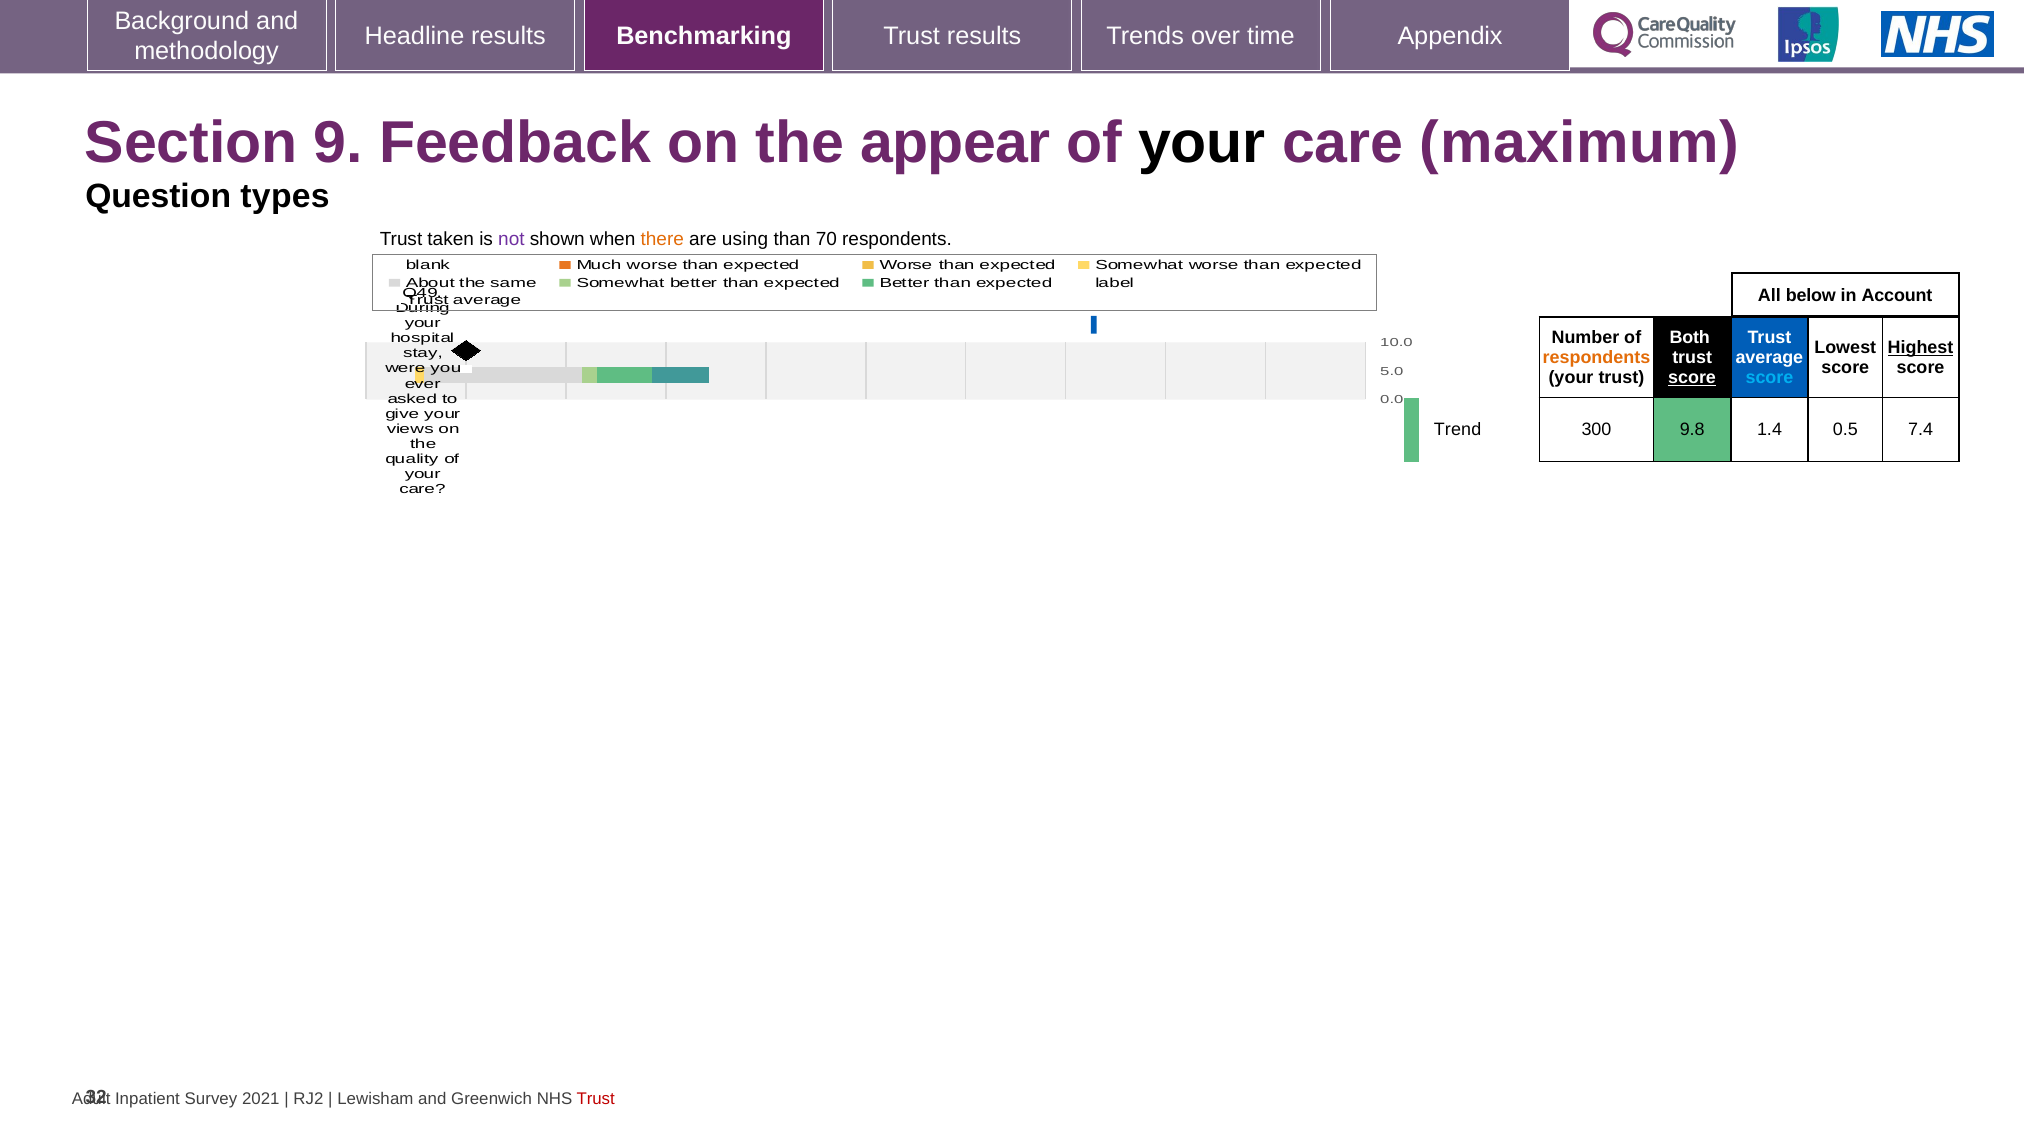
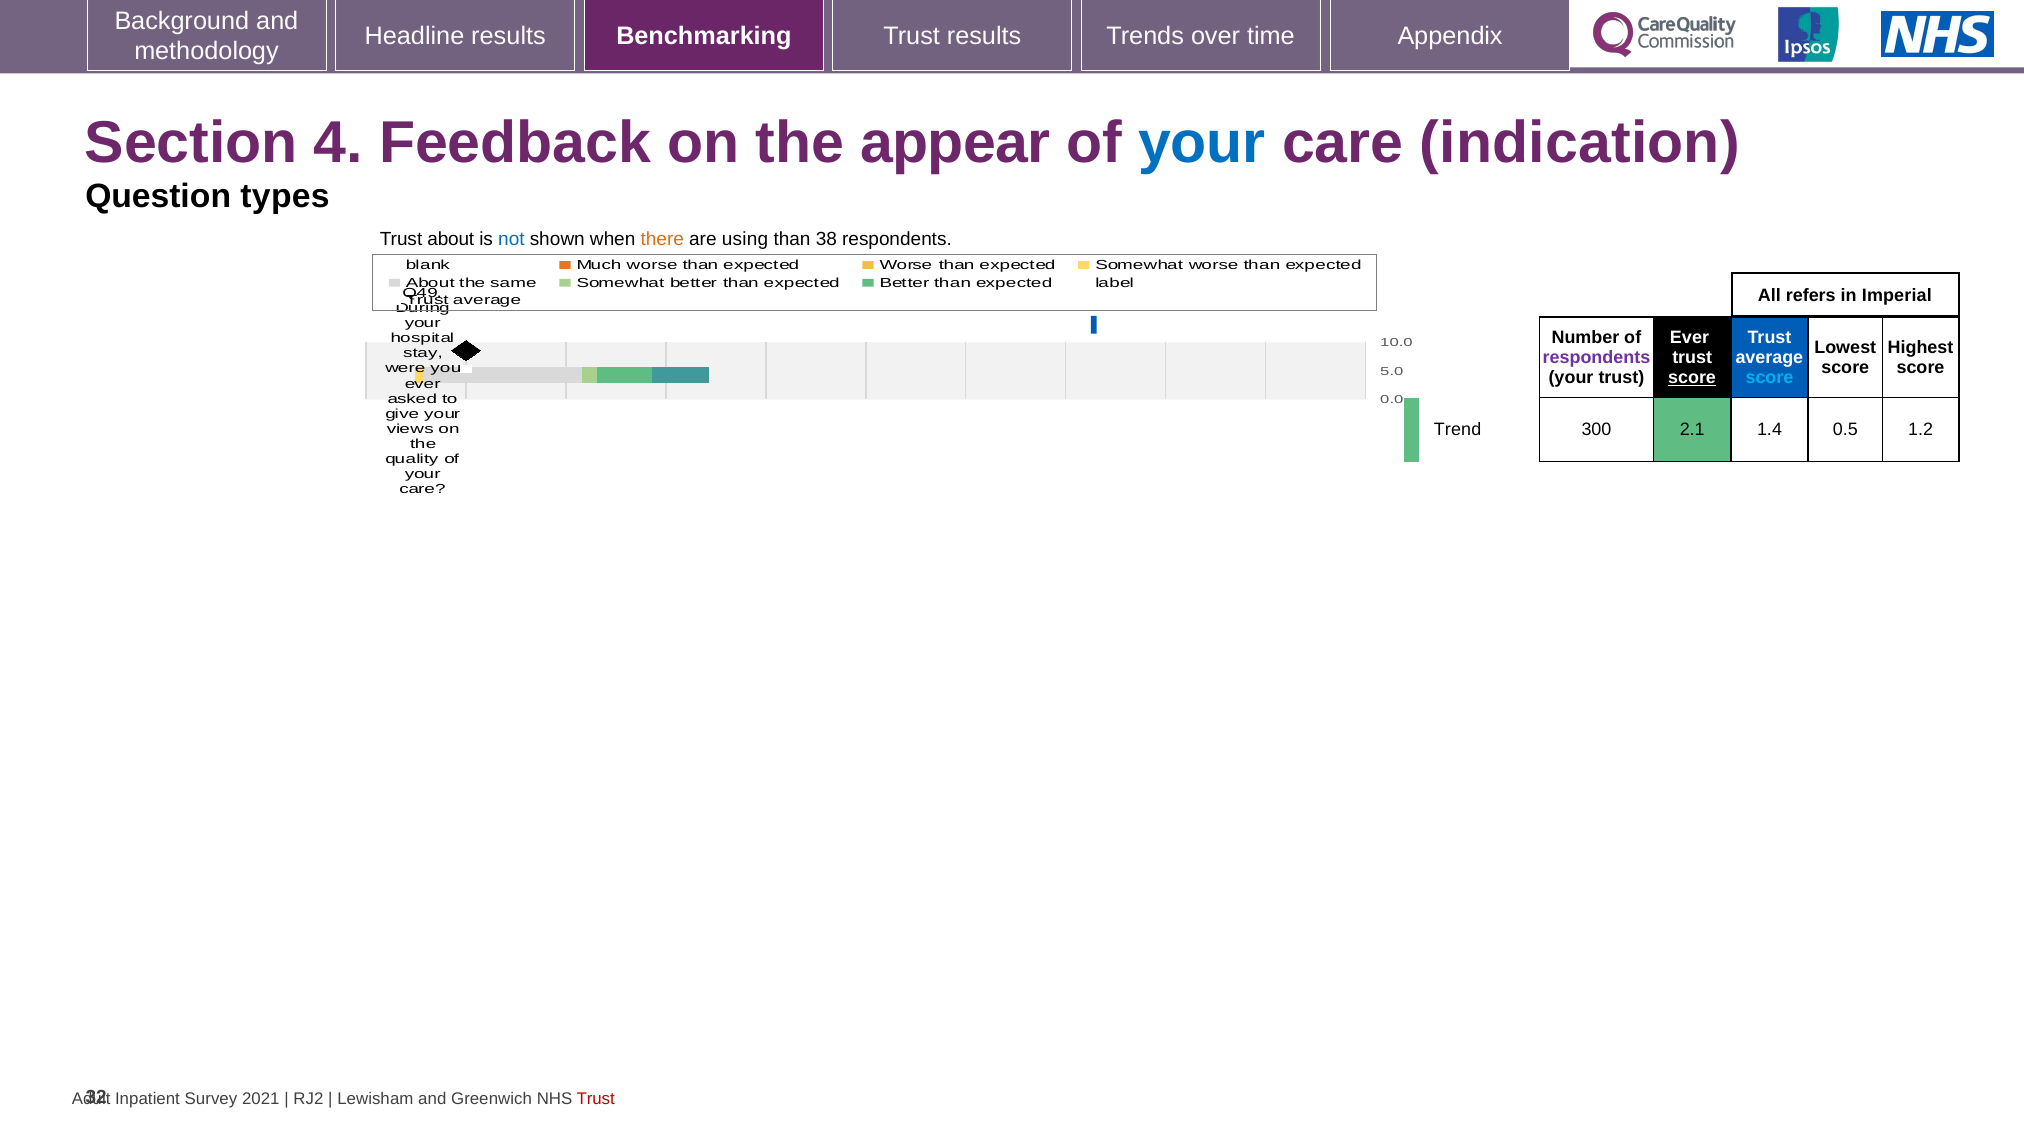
9: 9 -> 4
your at (1202, 143) colour: black -> blue
maximum: maximum -> indication
Trust taken: taken -> about
not colour: purple -> blue
70: 70 -> 38
below: below -> refers
Account: Account -> Imperial
Both at (1690, 338): Both -> Ever
Highest underline: present -> none
respondents at (1596, 358) colour: orange -> purple
9.8: 9.8 -> 2.1
7.4: 7.4 -> 1.2
